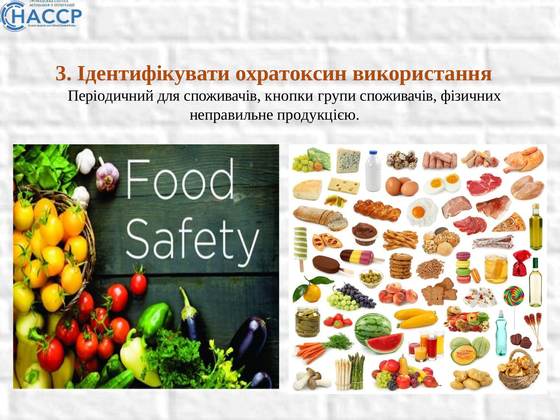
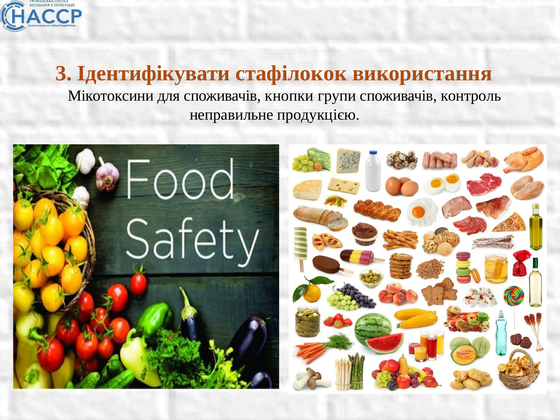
охратоксин: охратоксин -> стафілокок
Періодичний: Періодичний -> Мікотоксини
фізичних: фізичних -> контроль
